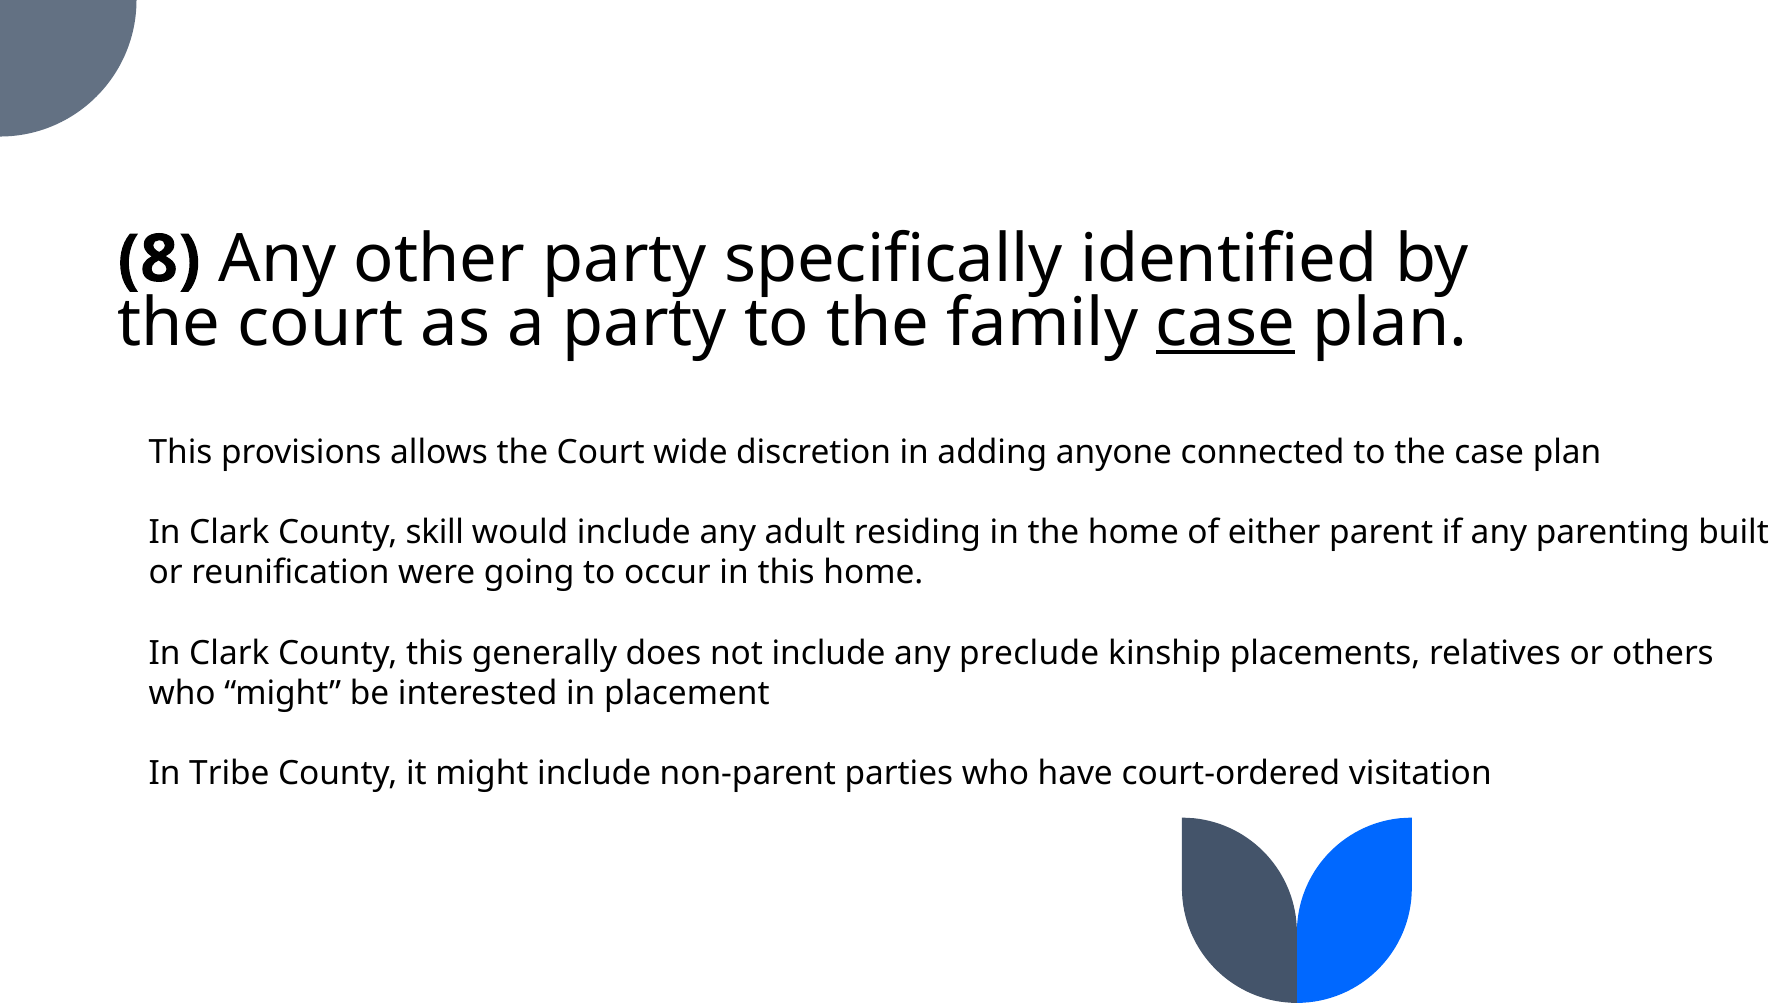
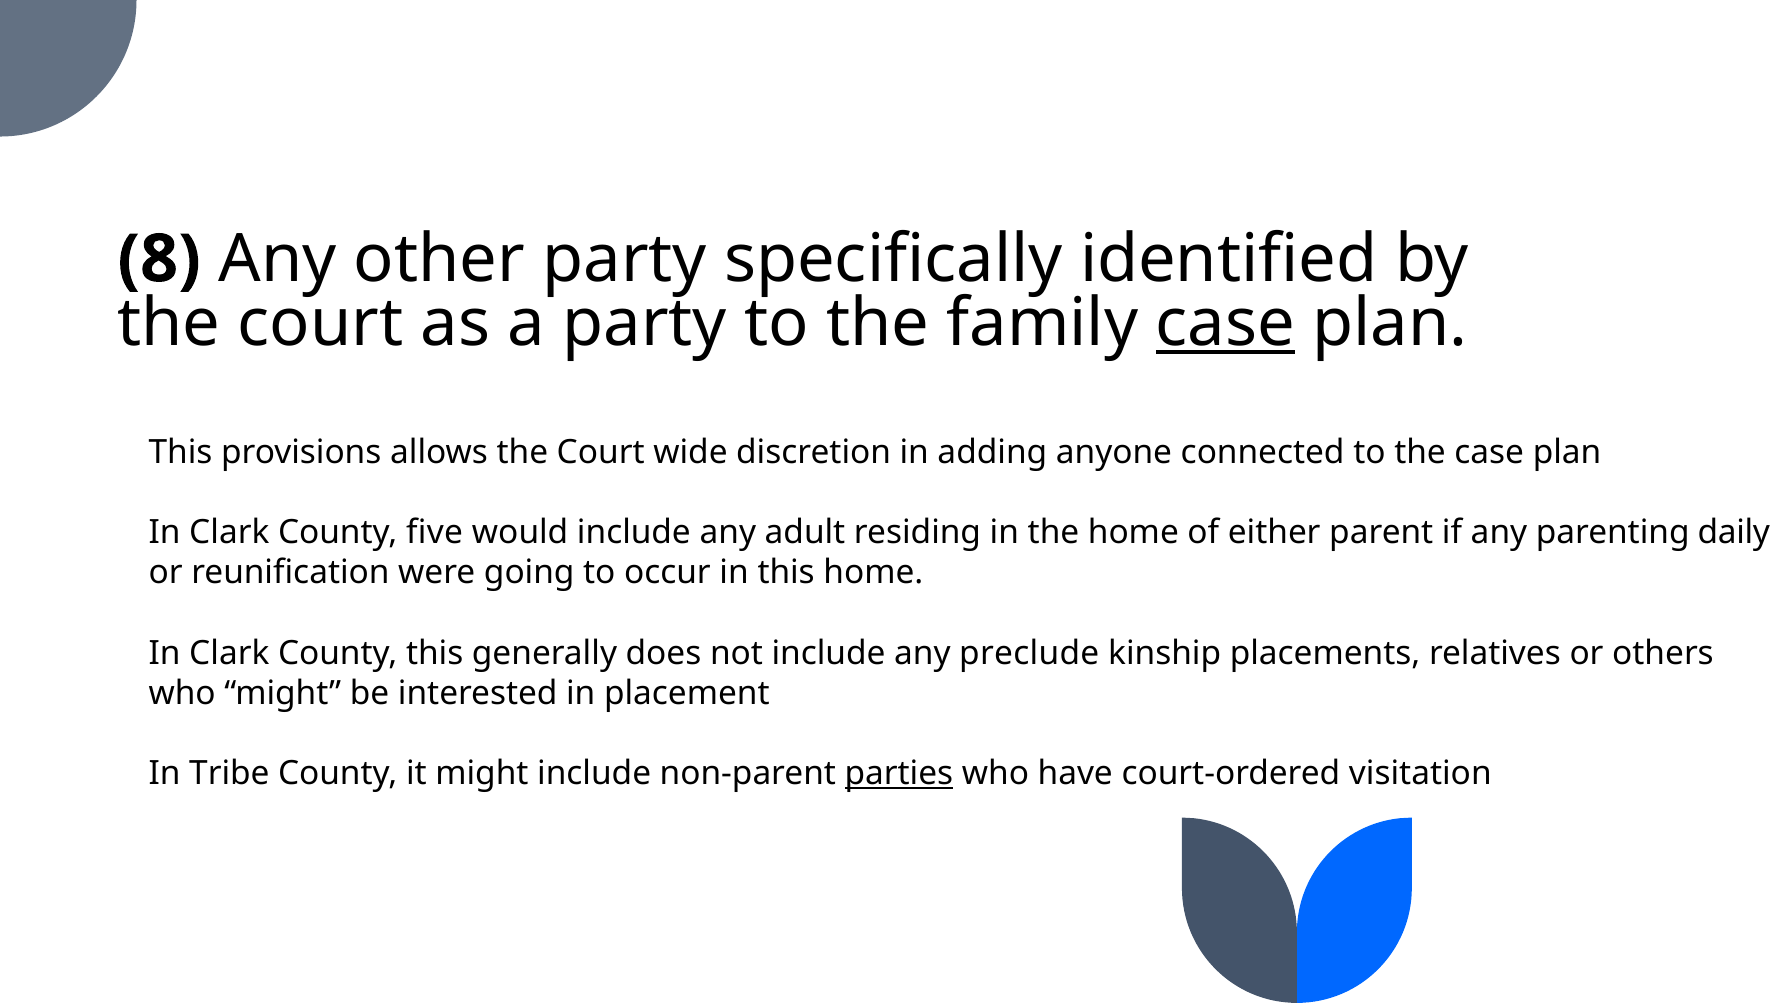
skill: skill -> five
built: built -> daily
parties underline: none -> present
